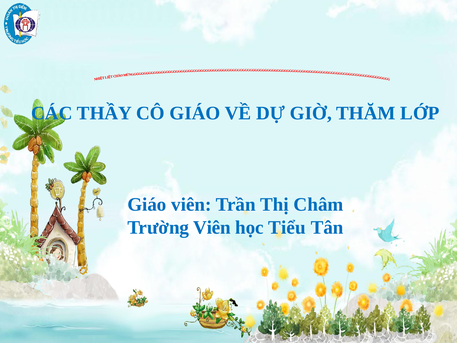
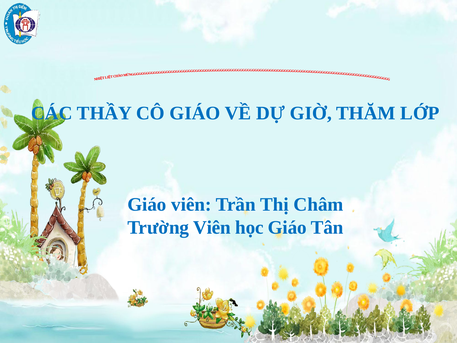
học Tiểu: Tiểu -> Giáo
